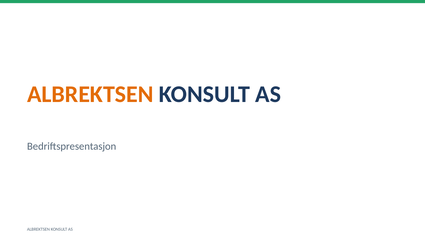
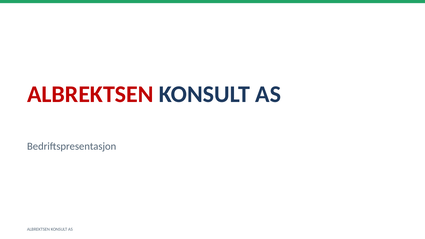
ALBREKTSEN at (90, 94) colour: orange -> red
